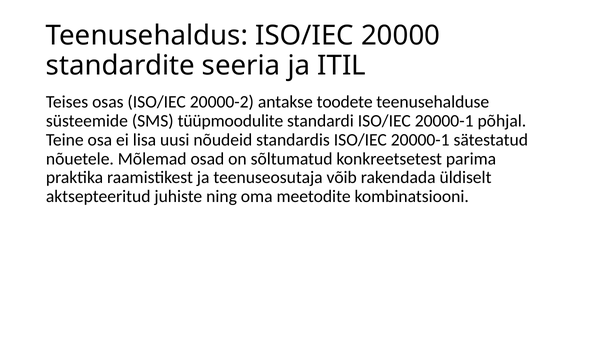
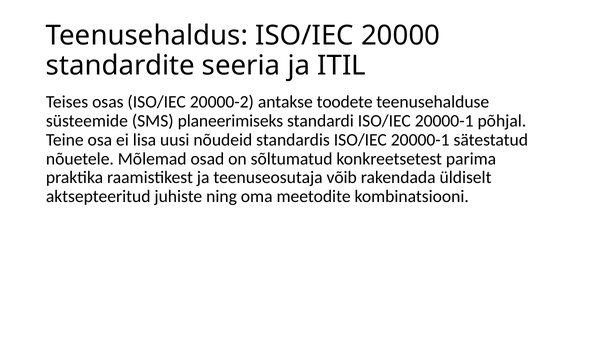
tüüpmoodulite: tüüpmoodulite -> planeerimiseks
